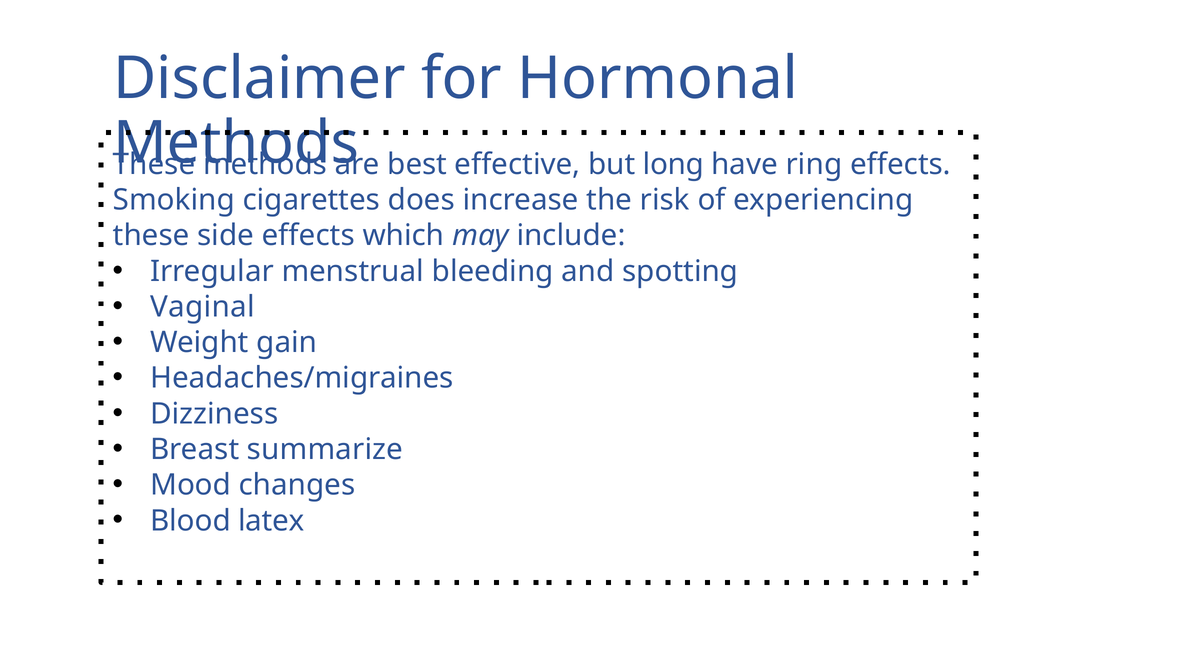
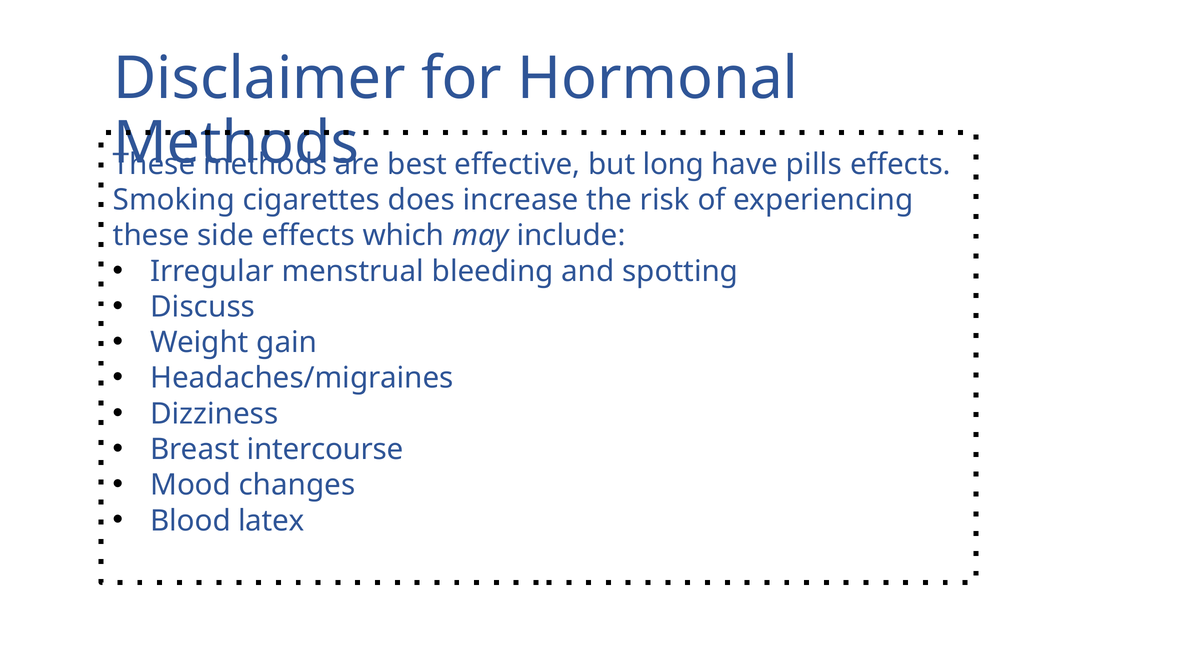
ring: ring -> pills
Vaginal: Vaginal -> Discuss
summarize: summarize -> intercourse
